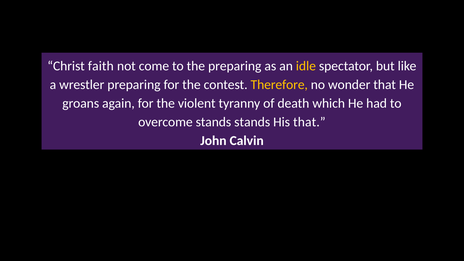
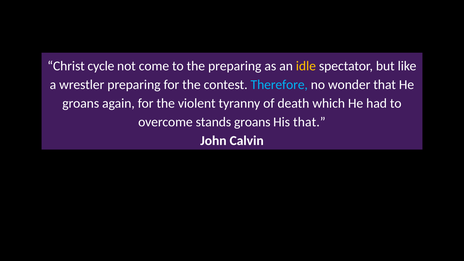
faith: faith -> cycle
Therefore colour: yellow -> light blue
stands stands: stands -> groans
